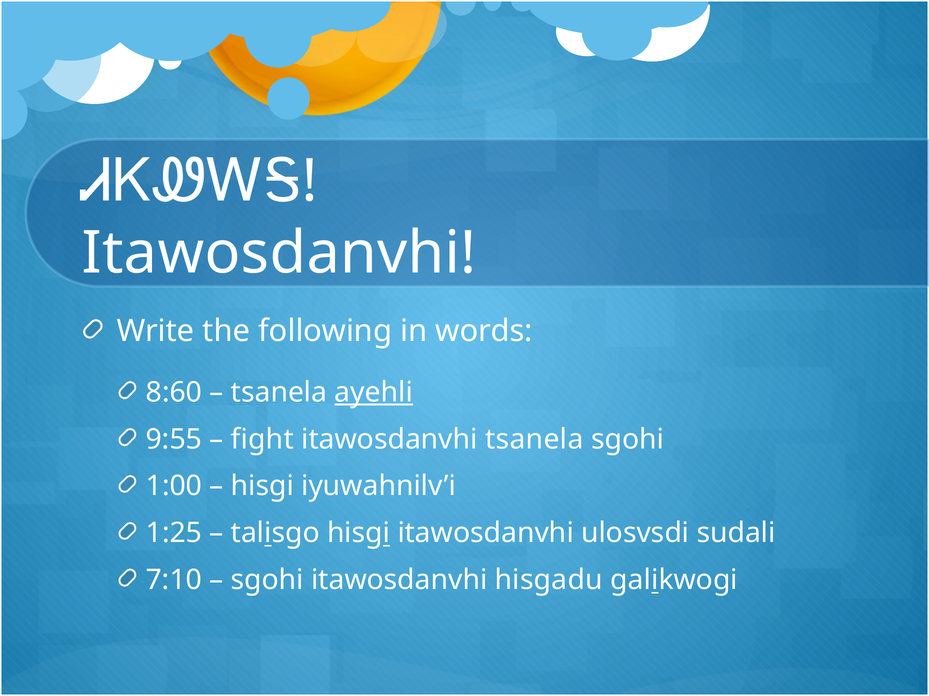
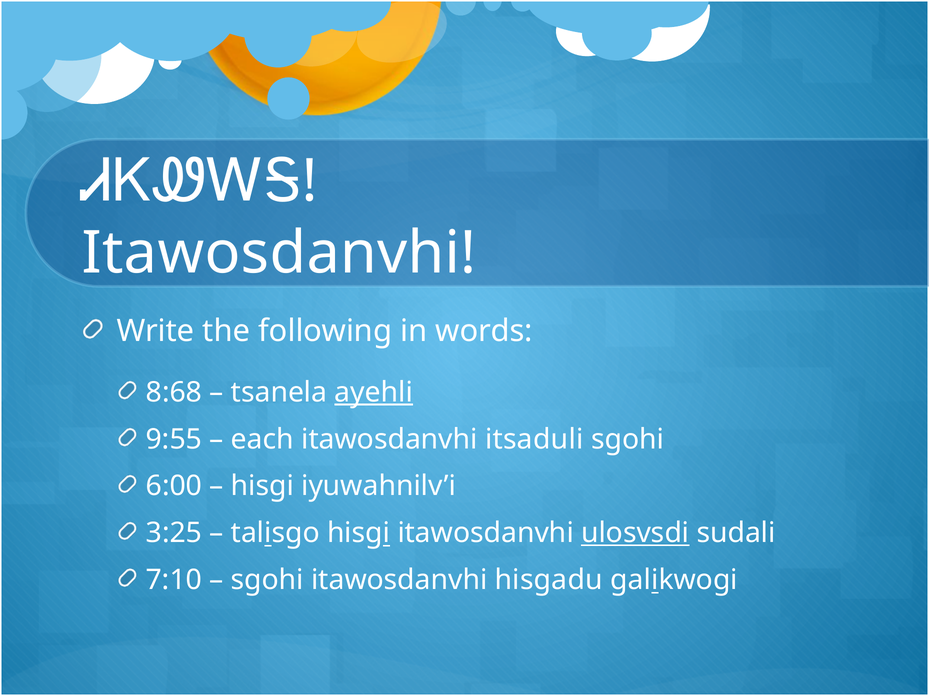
8:60: 8:60 -> 8:68
fight: fight -> each
itawosdanvhi tsanela: tsanela -> itsaduli
1:00: 1:00 -> 6:00
1:25: 1:25 -> 3:25
ulosvsdi underline: none -> present
